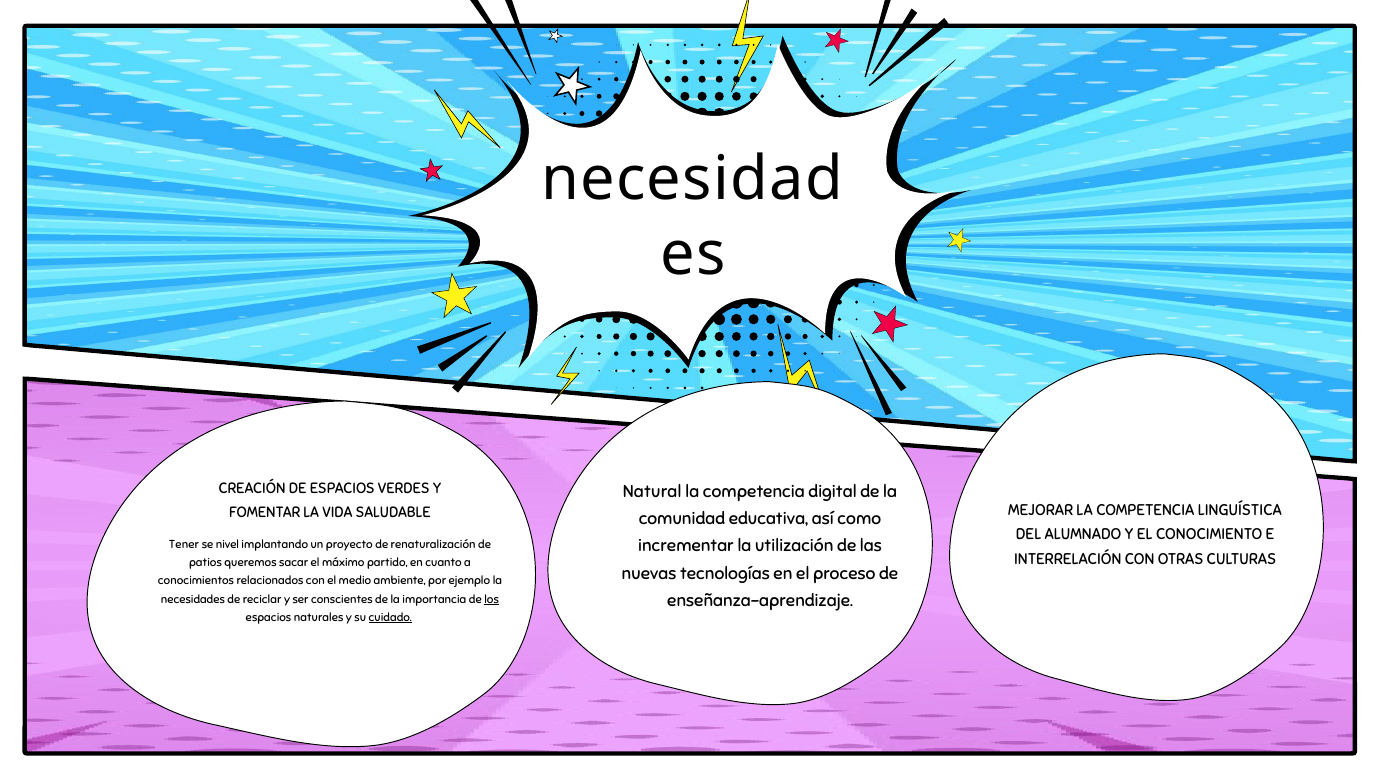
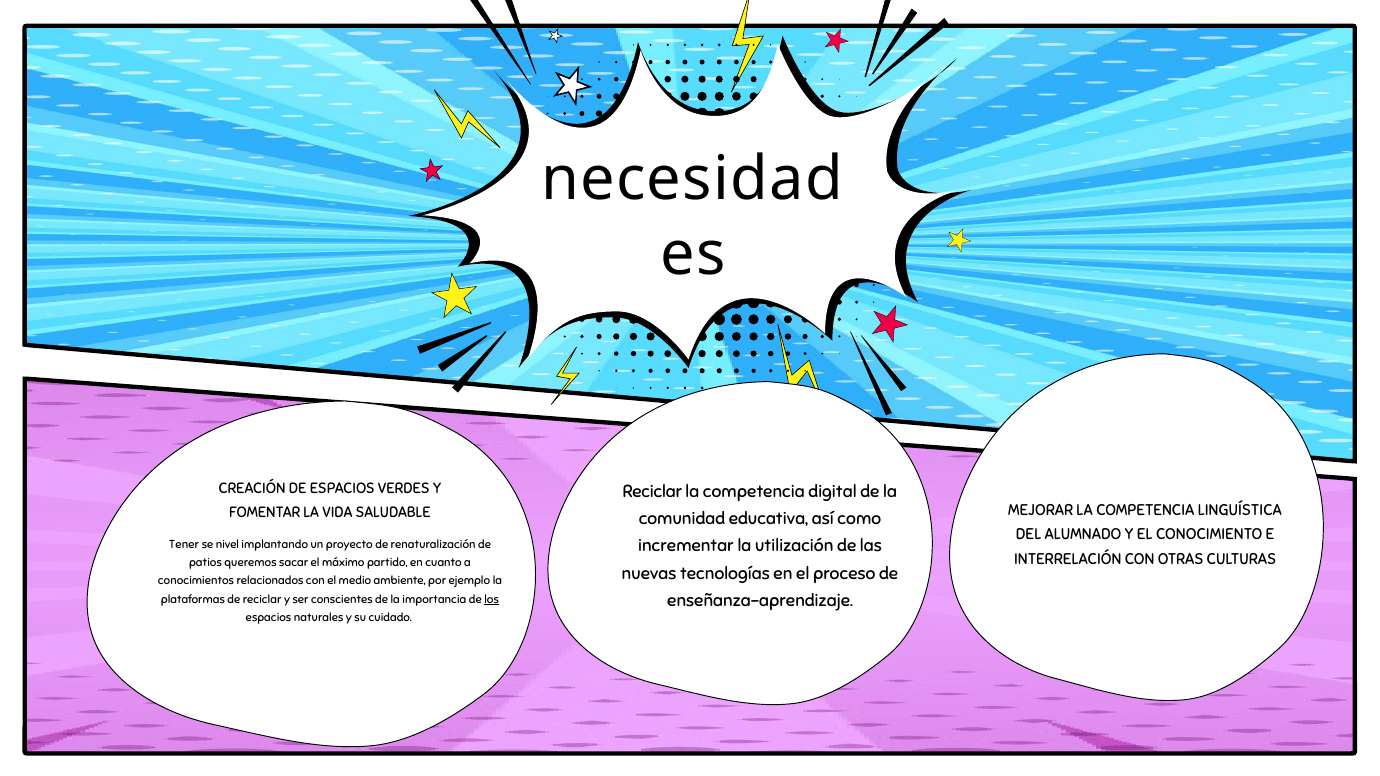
Natural at (652, 492): Natural -> Reciclar
necesidades: necesidades -> plataformas
cuidado underline: present -> none
